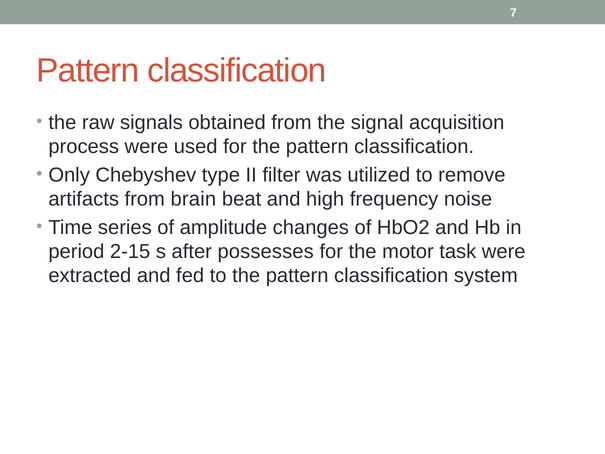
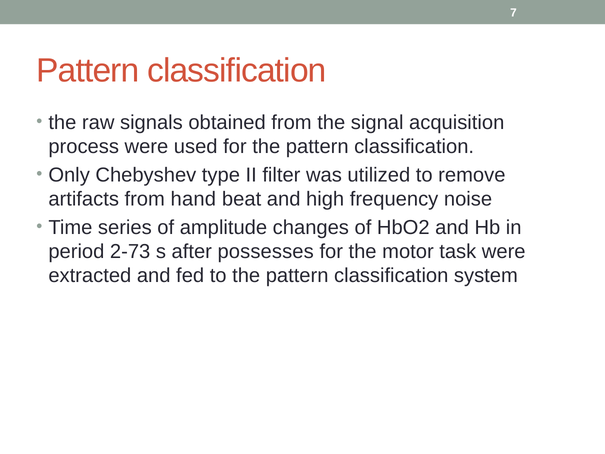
brain: brain -> hand
2-15: 2-15 -> 2-73
